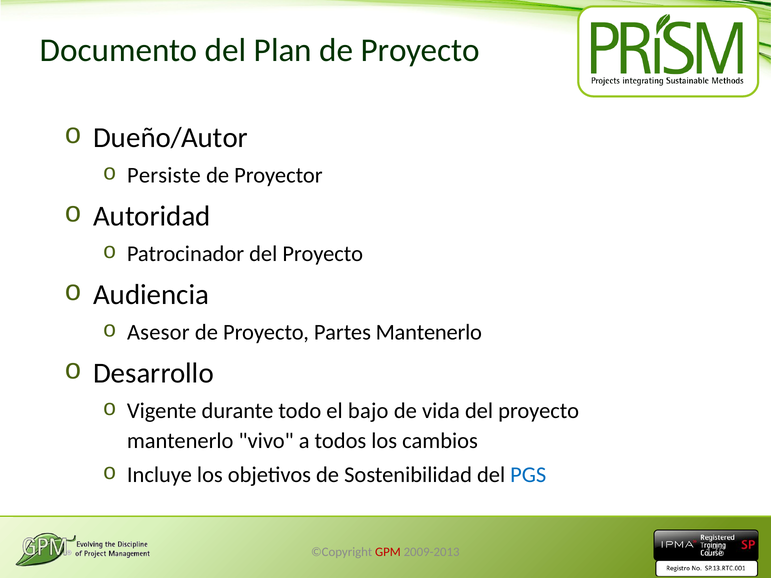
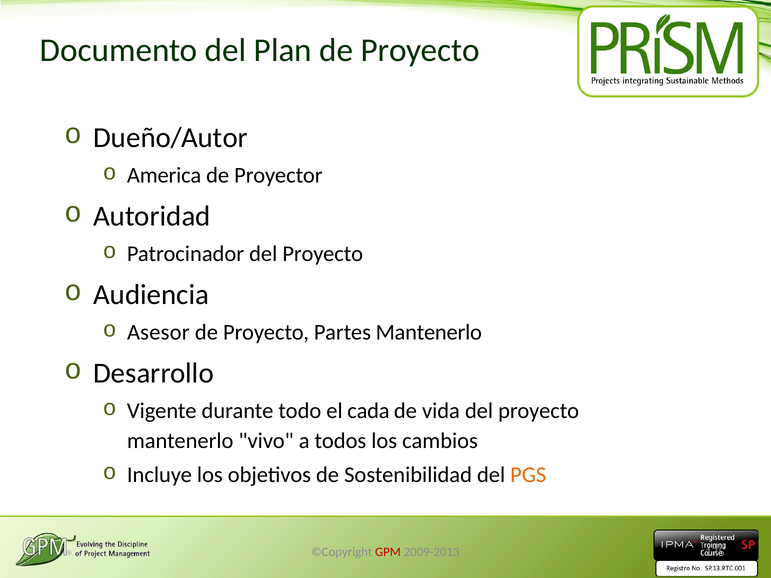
Persiste: Persiste -> America
bajo: bajo -> cada
PGS colour: blue -> orange
